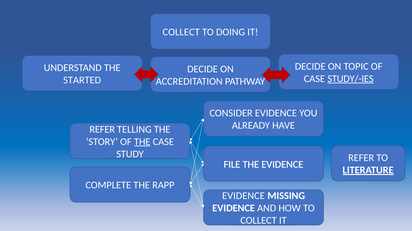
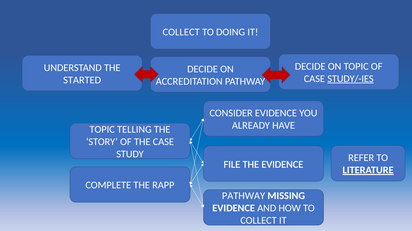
REFER at (102, 130): REFER -> TOPIC
THE at (142, 142) underline: present -> none
EVIDENCE at (243, 196): EVIDENCE -> PATHWAY
